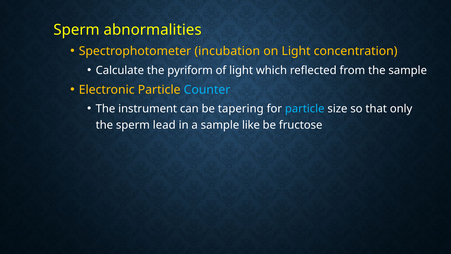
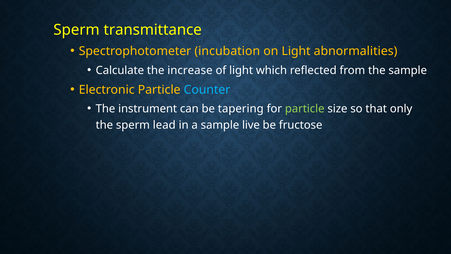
abnormalities: abnormalities -> transmittance
concentration: concentration -> abnormalities
pyriform: pyriform -> increase
particle at (305, 109) colour: light blue -> light green
like: like -> live
